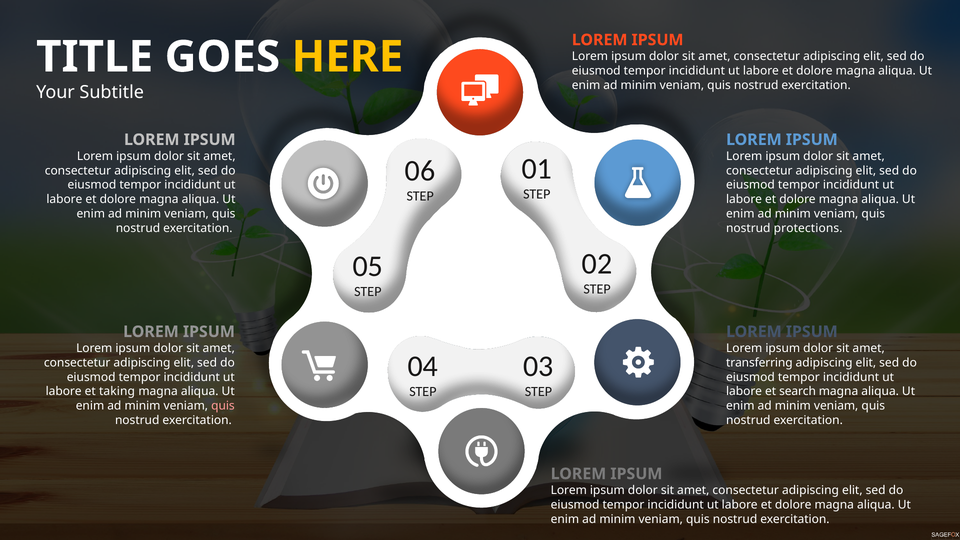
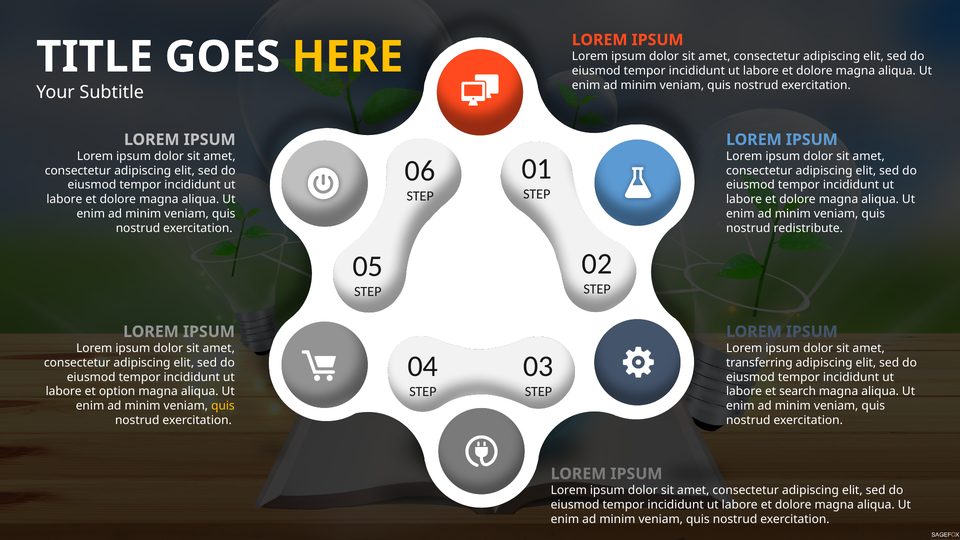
protections: protections -> redistribute
taking: taking -> option
quis at (223, 406) colour: pink -> yellow
